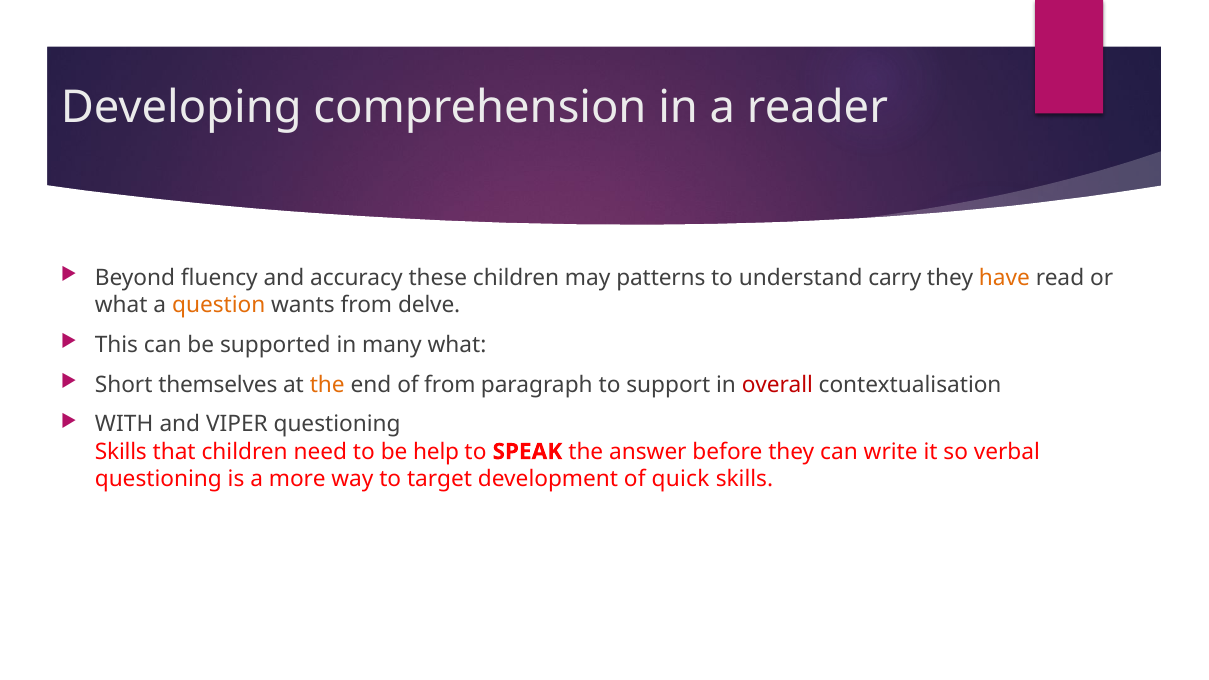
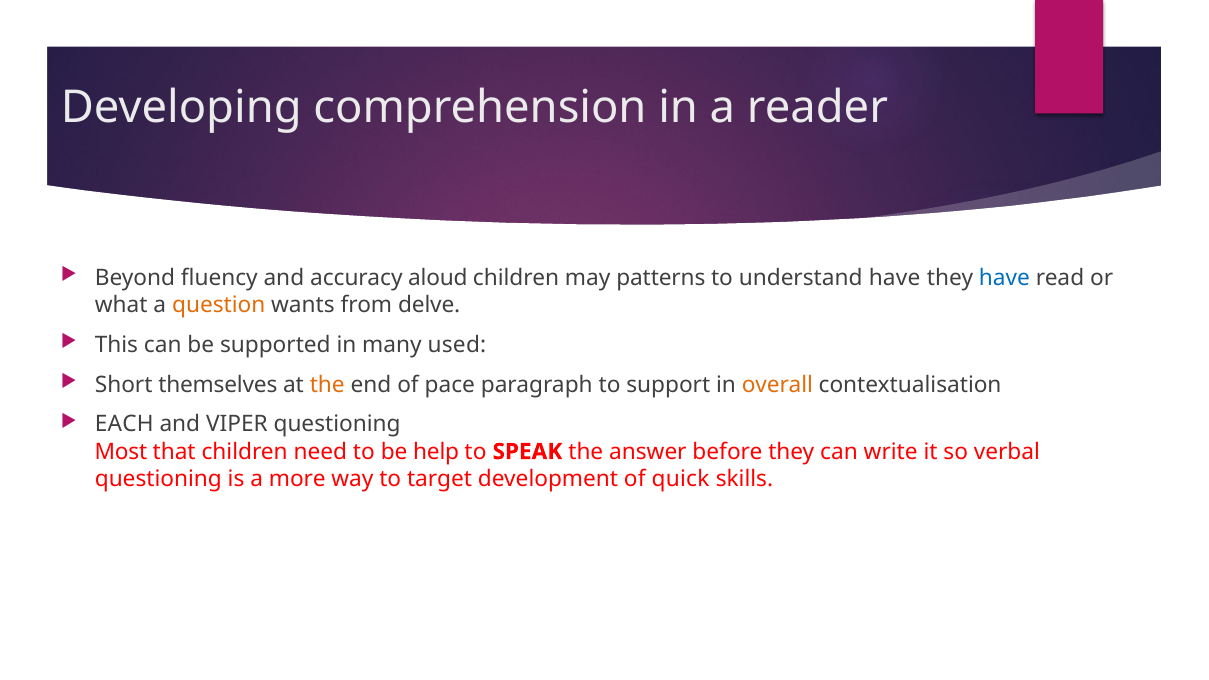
these: these -> aloud
understand carry: carry -> have
have at (1004, 278) colour: orange -> blue
many what: what -> used
of from: from -> pace
overall colour: red -> orange
WITH: WITH -> EACH
Skills at (121, 452): Skills -> Most
